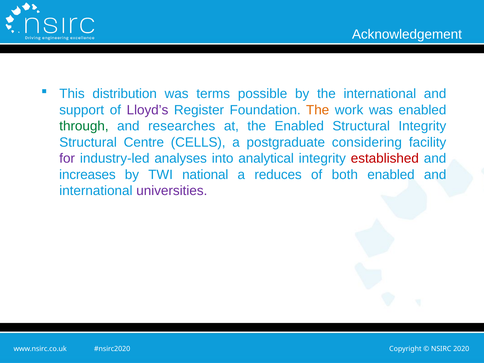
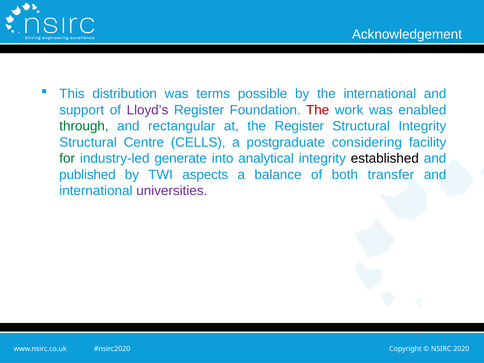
The at (318, 110) colour: orange -> red
researches: researches -> rectangular
the Enabled: Enabled -> Register
for colour: purple -> green
analyses: analyses -> generate
established colour: red -> black
increases: increases -> published
national: national -> aspects
reduces: reduces -> balance
both enabled: enabled -> transfer
